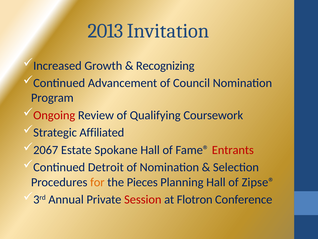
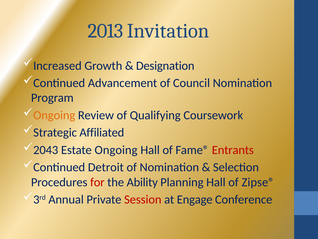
Recognizing: Recognizing -> Designation
Ongoing at (54, 115) colour: red -> orange
2067: 2067 -> 2043
Estate Spokane: Spokane -> Ongoing
for colour: orange -> red
Pieces: Pieces -> Ability
Flotron: Flotron -> Engage
